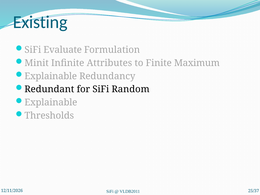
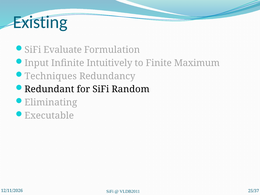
Minit: Minit -> Input
Attributes: Attributes -> Intuitively
Explainable at (51, 76): Explainable -> Techniques
Explainable at (51, 102): Explainable -> Eliminating
Thresholds: Thresholds -> Executable
